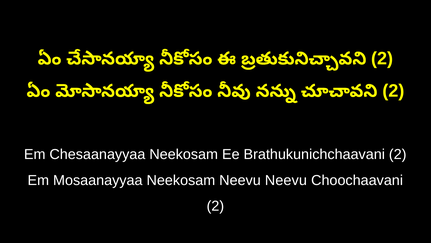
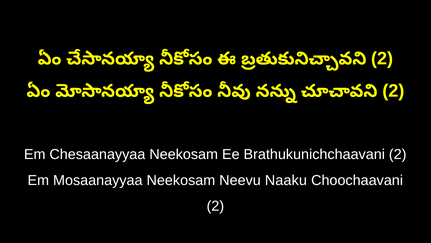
Neevu Neevu: Neevu -> Naaku
